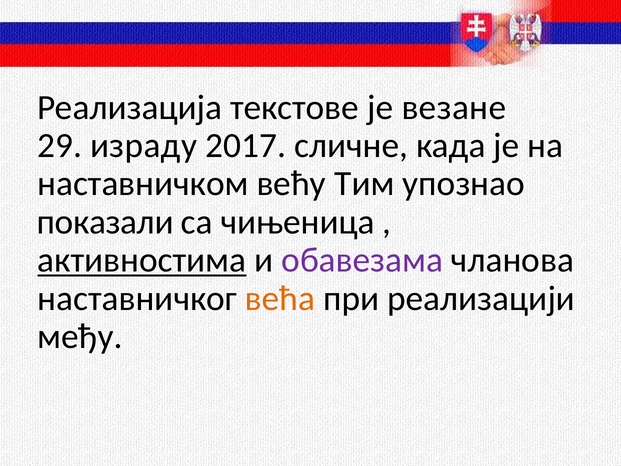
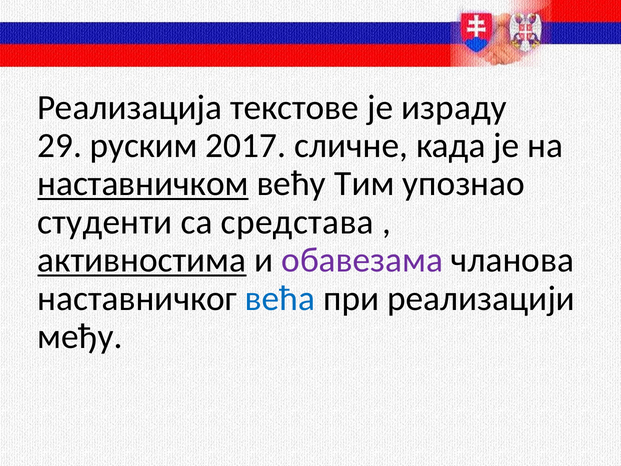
везане: везане -> израду
израду: израду -> руским
наставничком underline: none -> present
показали: показали -> студенти
чињеница: чињеница -> средстава
већа colour: orange -> blue
